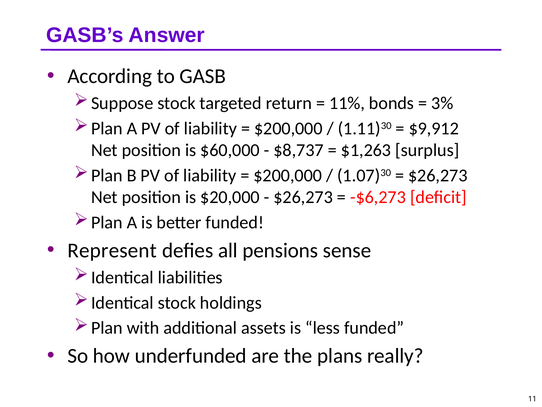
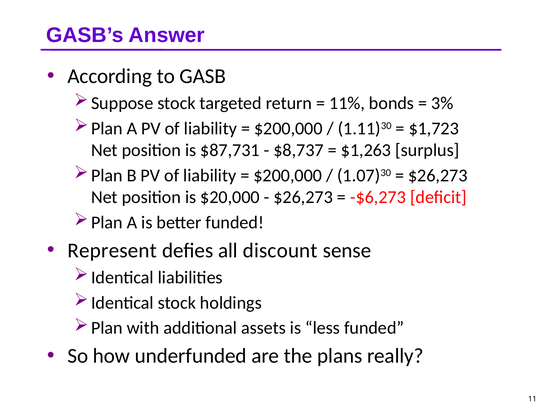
$9,912: $9,912 -> $1,723
$60,000: $60,000 -> $87,731
pensions: pensions -> discount
